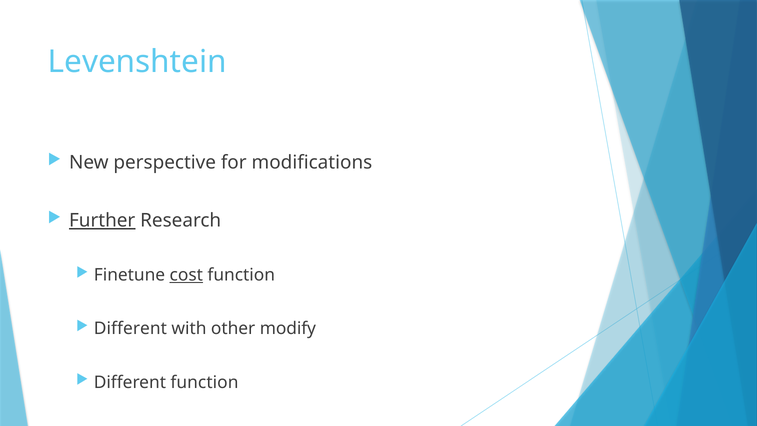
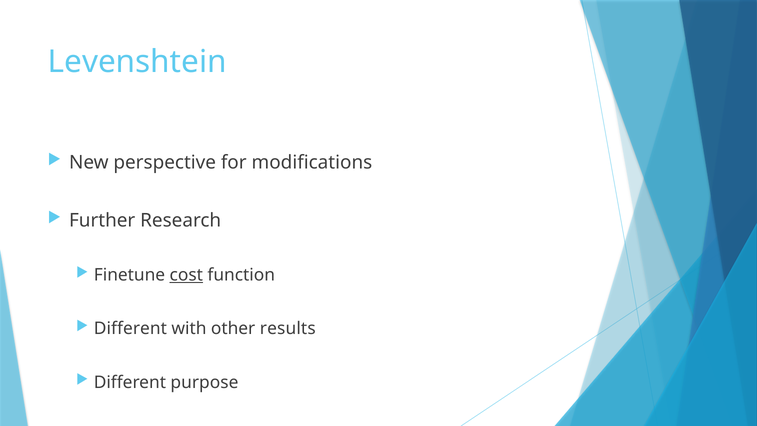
Further underline: present -> none
modify: modify -> results
Different function: function -> purpose
